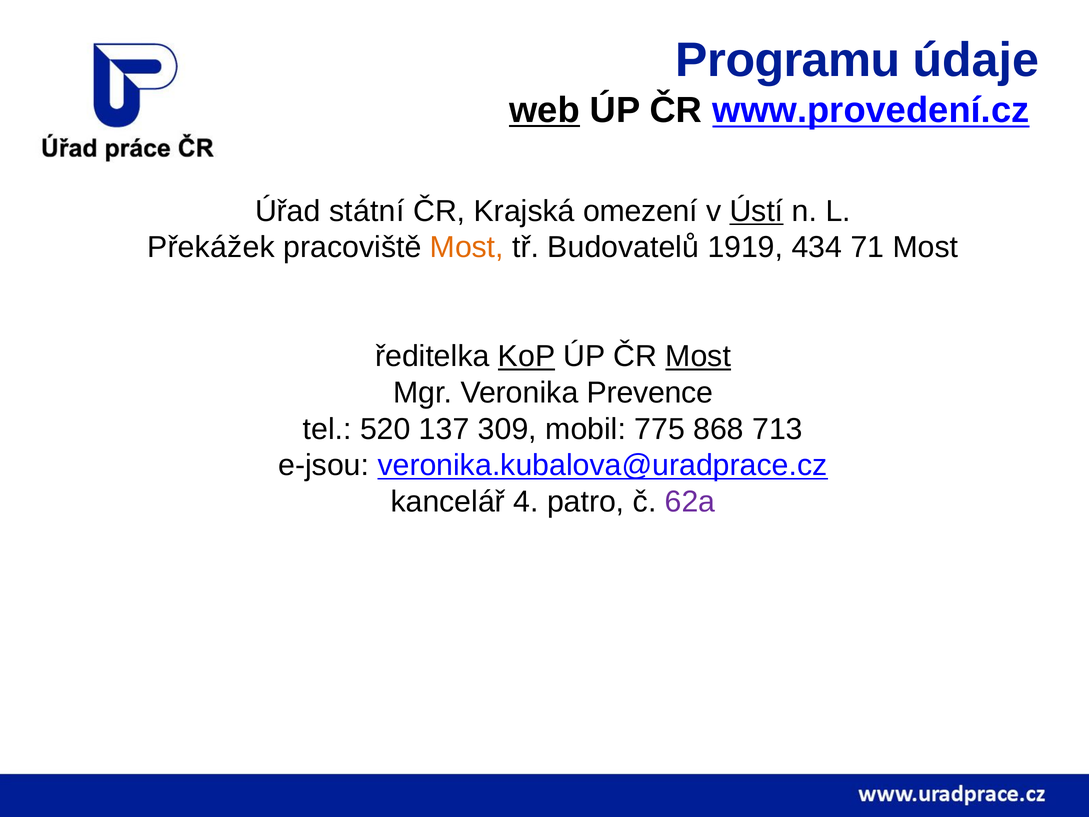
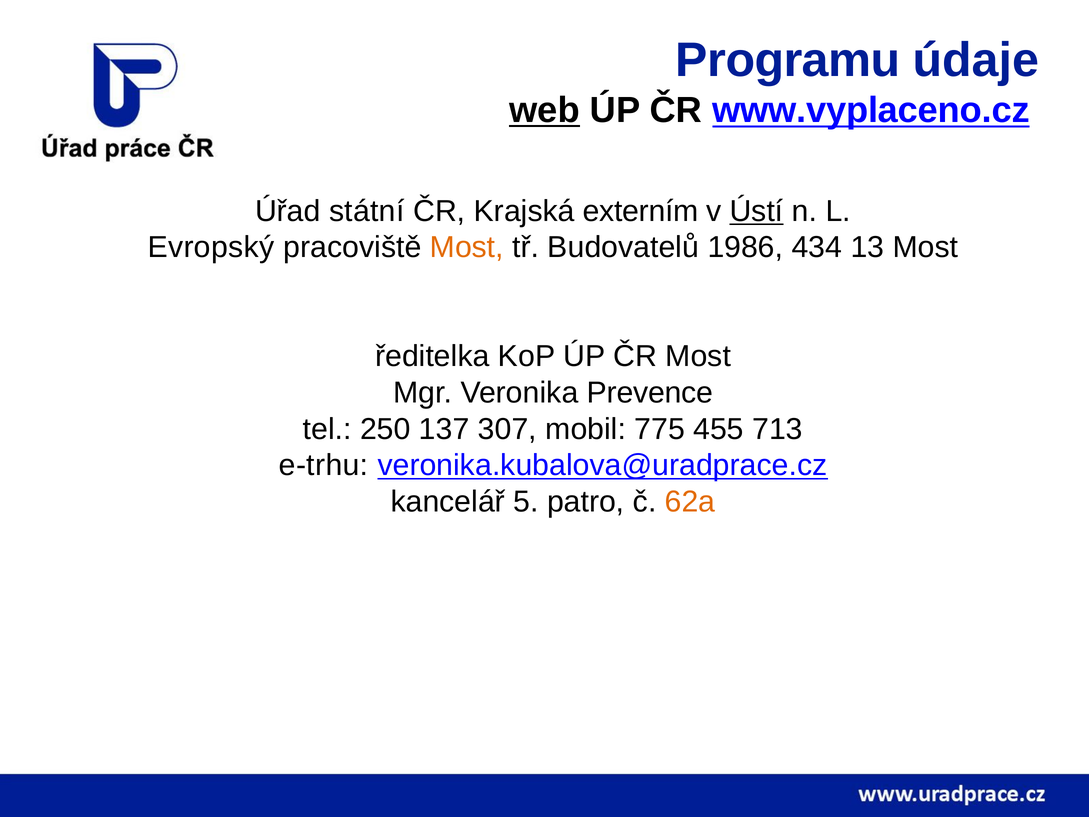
www.provedení.cz: www.provedení.cz -> www.vyplaceno.cz
omezení: omezení -> externím
Překážek: Překážek -> Evropský
1919: 1919 -> 1986
71: 71 -> 13
KoP underline: present -> none
Most at (698, 356) underline: present -> none
520: 520 -> 250
309: 309 -> 307
868: 868 -> 455
e-jsou: e-jsou -> e-trhu
4: 4 -> 5
62a colour: purple -> orange
